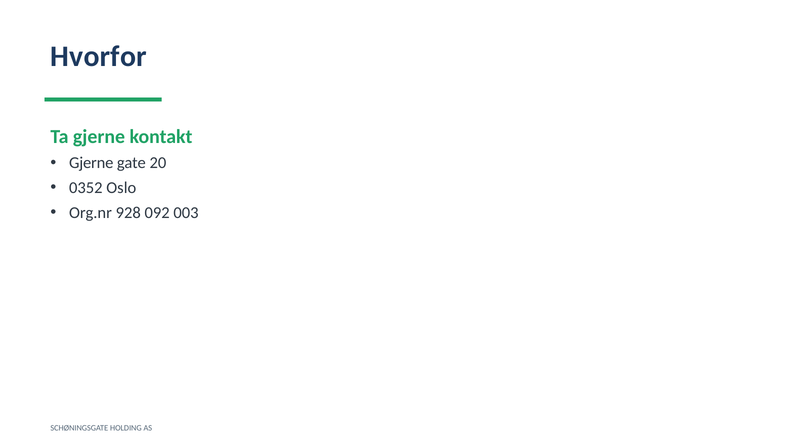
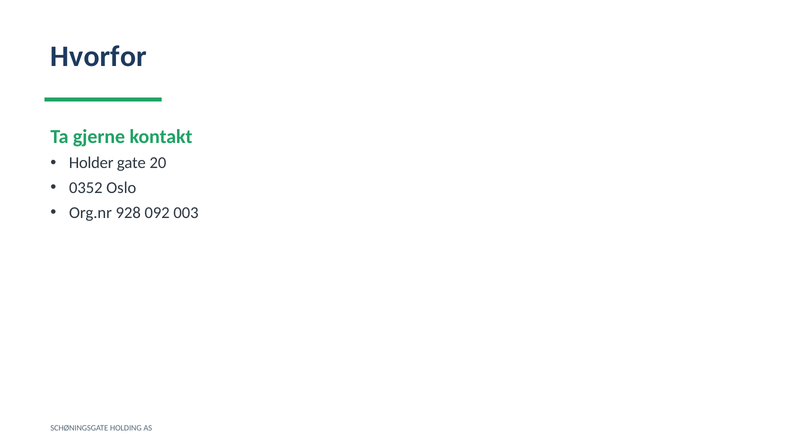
Gjerne at (91, 163): Gjerne -> Holder
